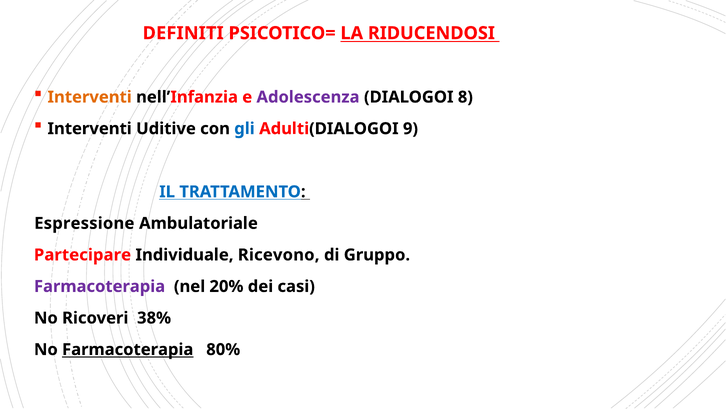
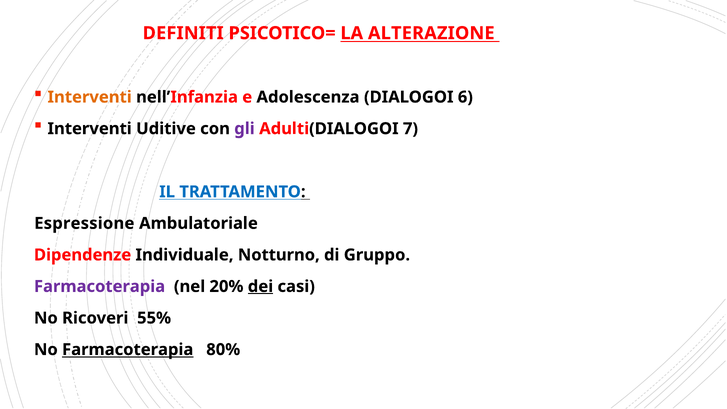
RIDUCENDOSI: RIDUCENDOSI -> ALTERAZIONE
Adolescenza colour: purple -> black
8: 8 -> 6
gli colour: blue -> purple
9: 9 -> 7
Partecipare: Partecipare -> Dipendenze
Ricevono: Ricevono -> Notturno
dei underline: none -> present
38%: 38% -> 55%
